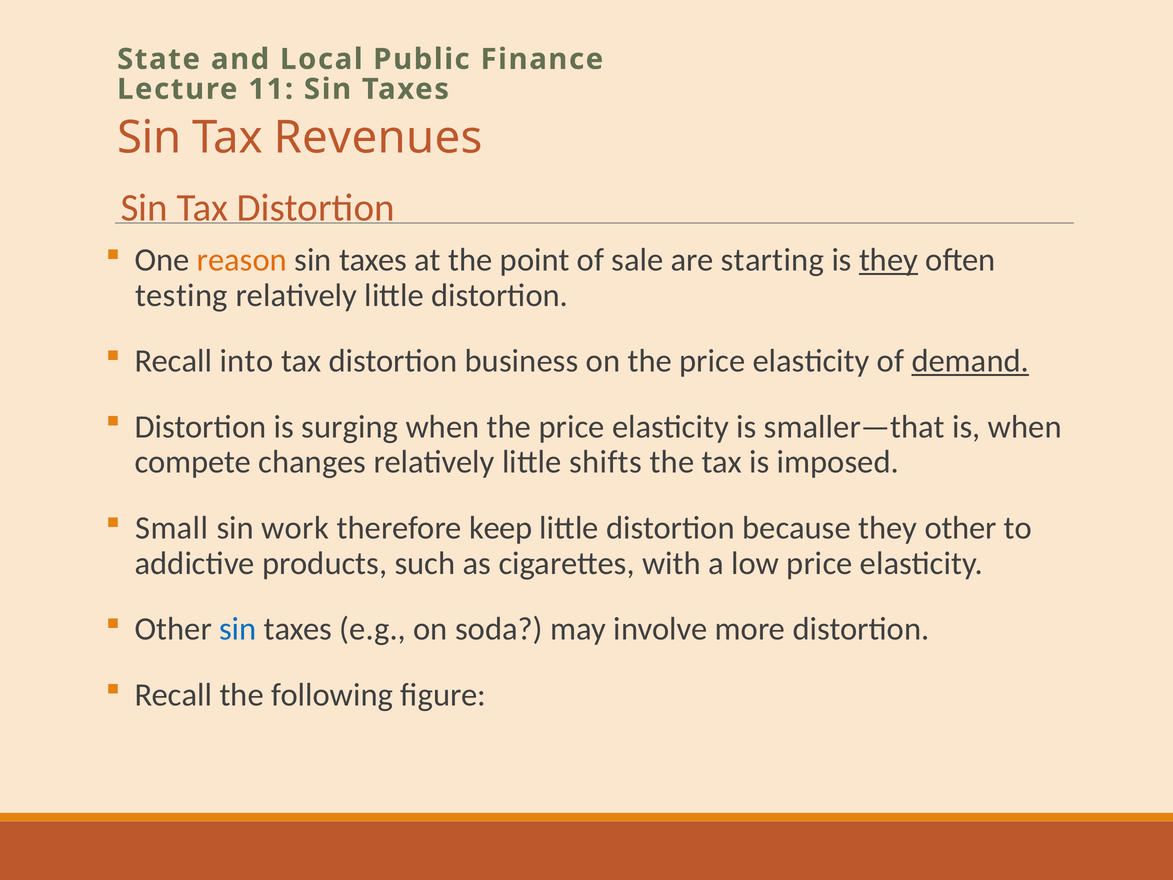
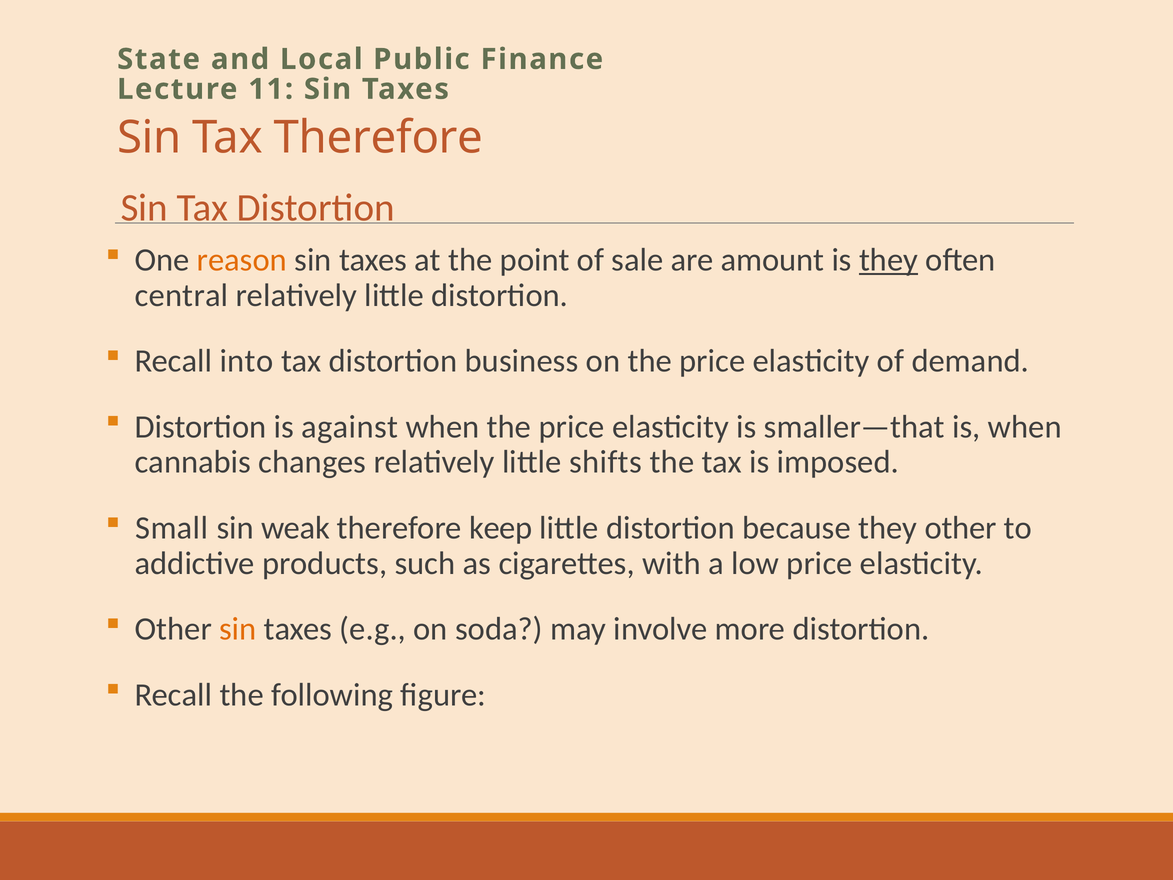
Tax Revenues: Revenues -> Therefore
starting: starting -> amount
testing: testing -> central
demand underline: present -> none
surging: surging -> against
compete: compete -> cannabis
work: work -> weak
sin at (238, 629) colour: blue -> orange
